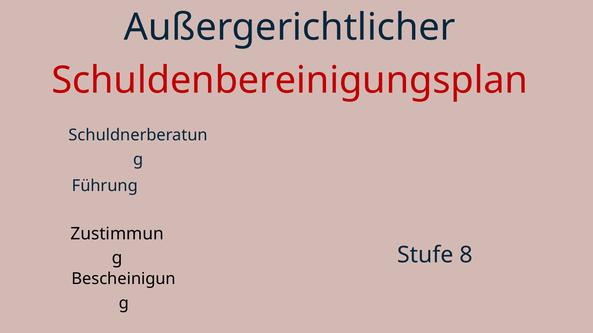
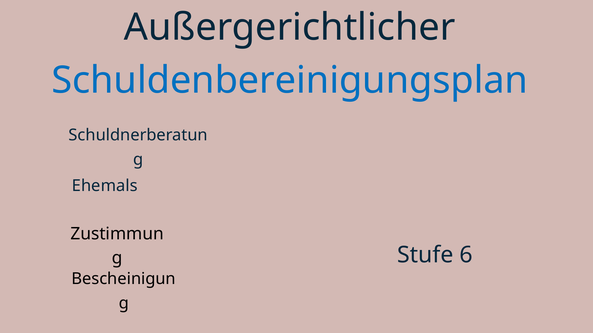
Schuldenbereinigungsplan colour: red -> blue
Führung: Führung -> Ehemals
8: 8 -> 6
